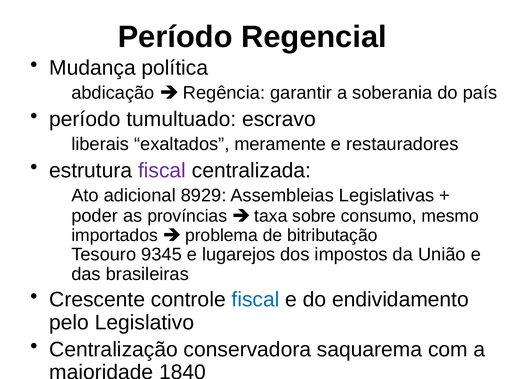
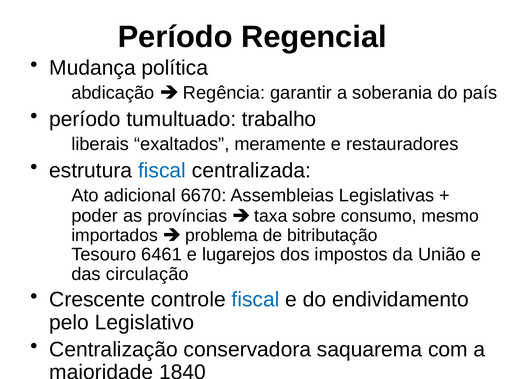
escravo: escravo -> trabalho
fiscal at (162, 170) colour: purple -> blue
8929: 8929 -> 6670
9345: 9345 -> 6461
brasileiras: brasileiras -> circulação
